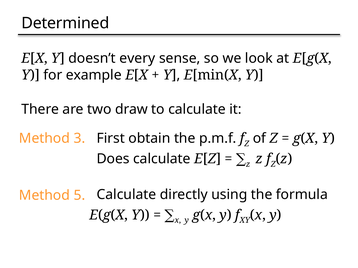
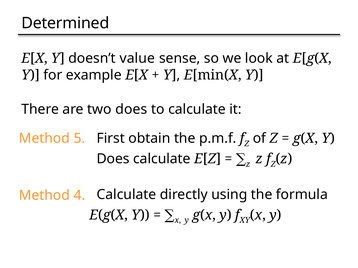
every: every -> value
two draw: draw -> does
3: 3 -> 5
5: 5 -> 4
